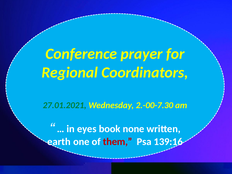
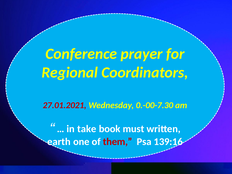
27.01.2021 colour: green -> red
2.-00-7.30: 2.-00-7.30 -> 0.-00-7.30
eyes: eyes -> take
none: none -> must
